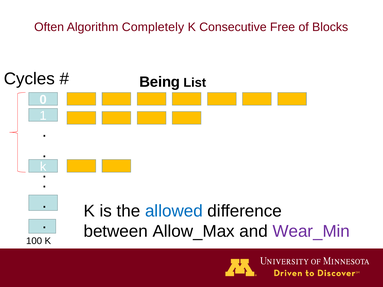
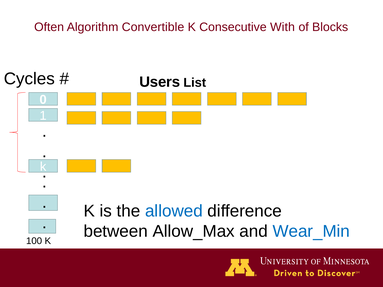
Completely: Completely -> Convertible
Free: Free -> With
Being: Being -> Users
Wear_Min colour: purple -> blue
